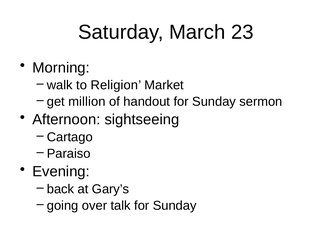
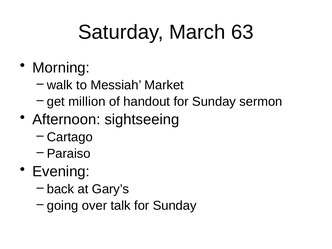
23: 23 -> 63
Religion: Religion -> Messiah
